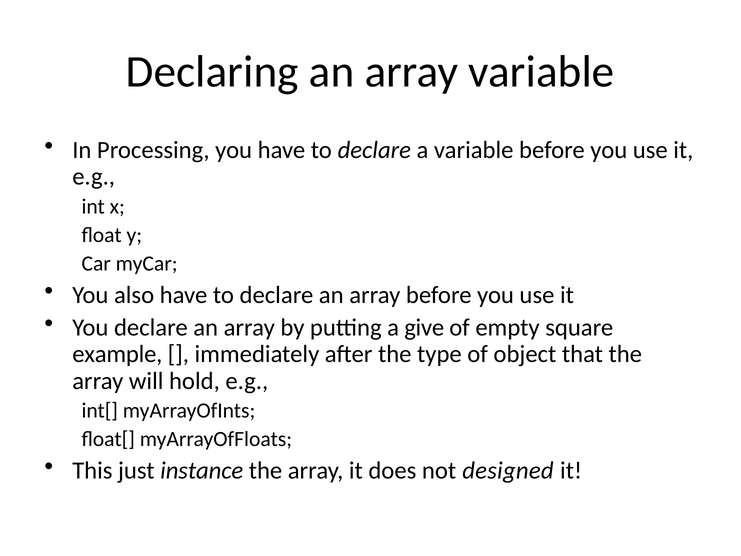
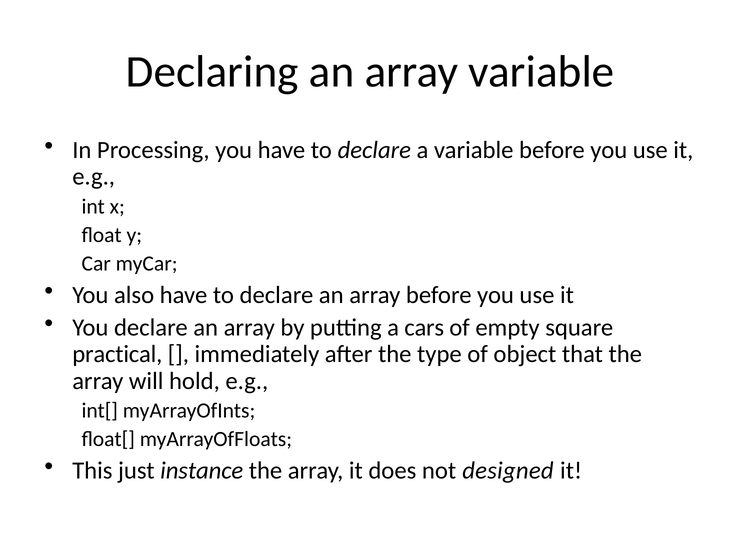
give: give -> cars
example: example -> practical
